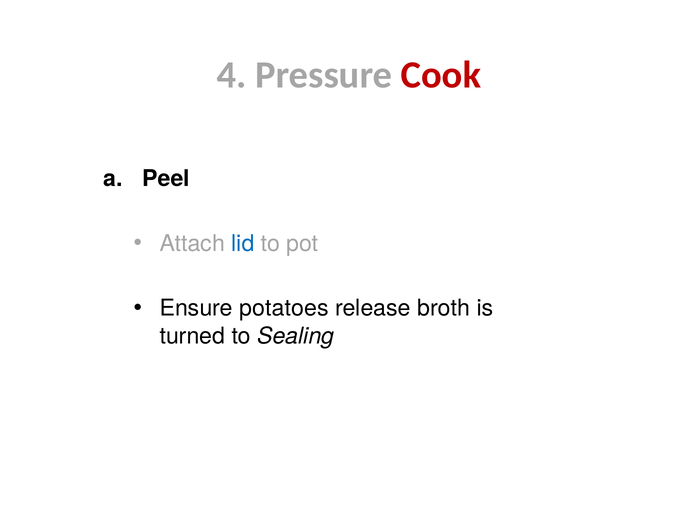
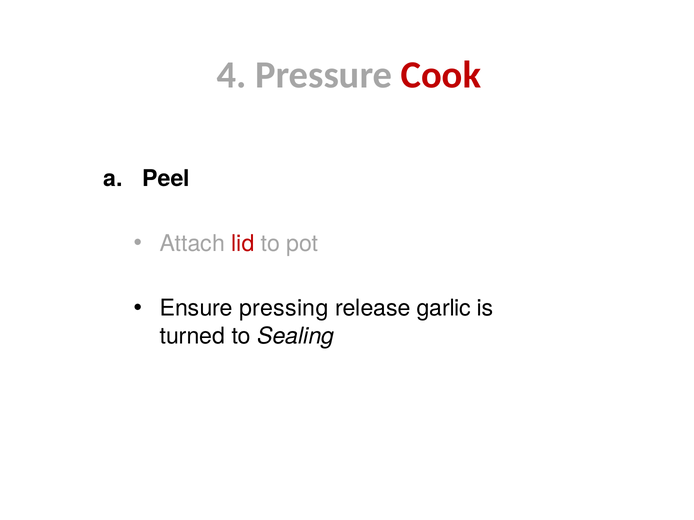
lid colour: blue -> red
potatoes: potatoes -> pressing
broth: broth -> garlic
